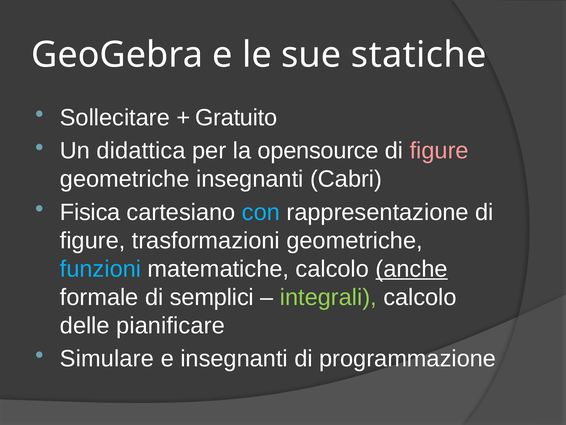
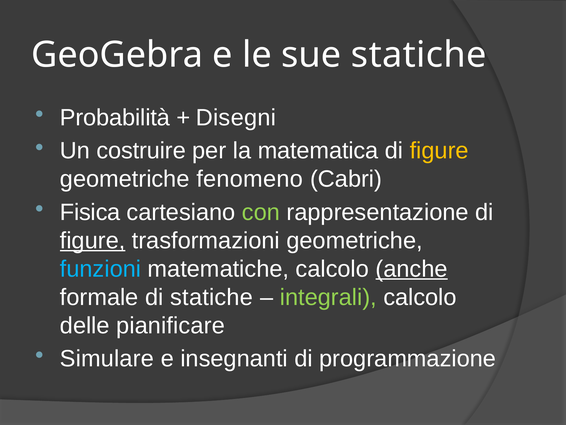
Sollecitare: Sollecitare -> Probabilità
Gratuito: Gratuito -> Disegni
didattica: didattica -> costruire
opensource: opensource -> matematica
figure at (439, 151) colour: pink -> yellow
geometriche insegnanti: insegnanti -> fenomeno
con colour: light blue -> light green
figure at (93, 240) underline: none -> present
di semplici: semplici -> statiche
